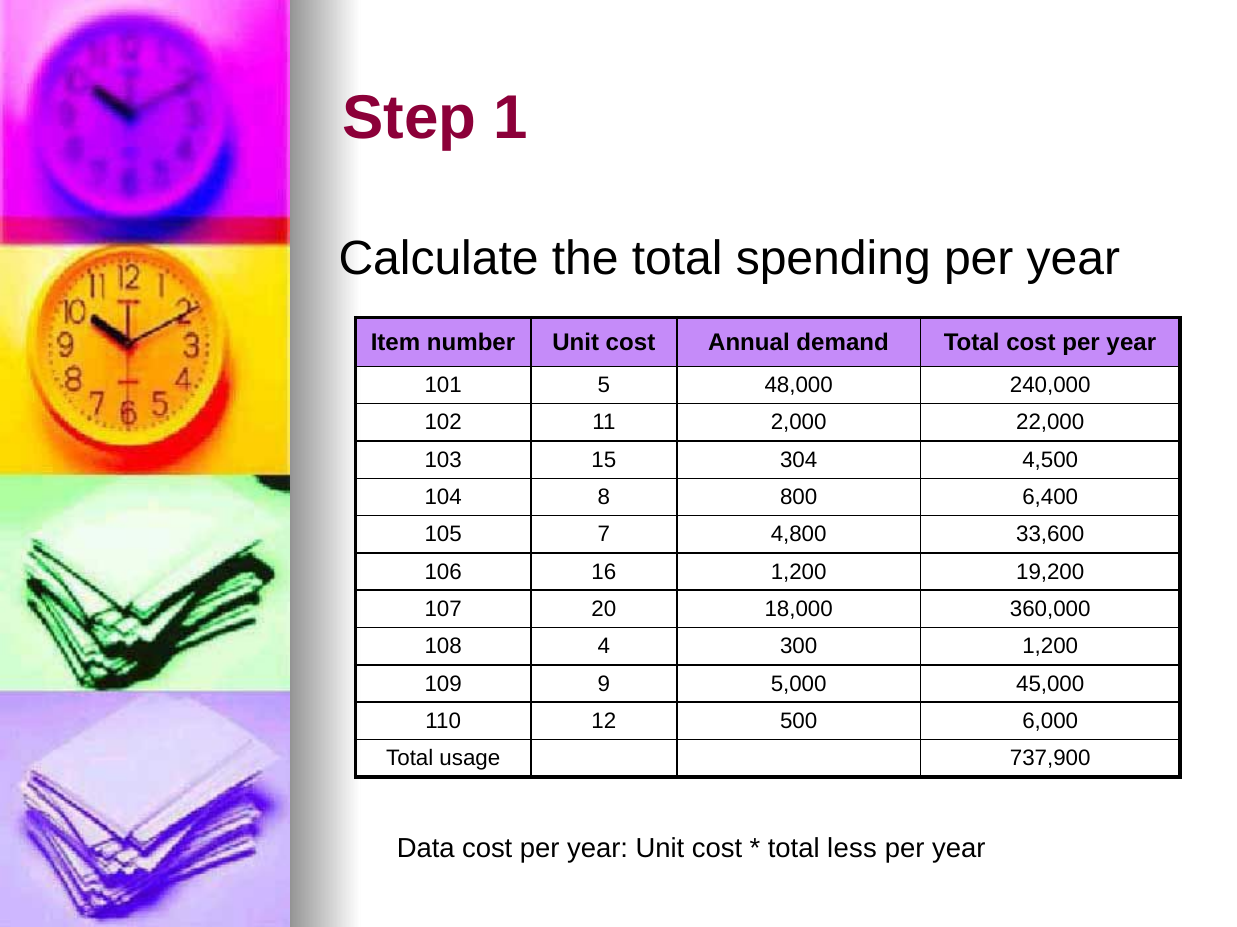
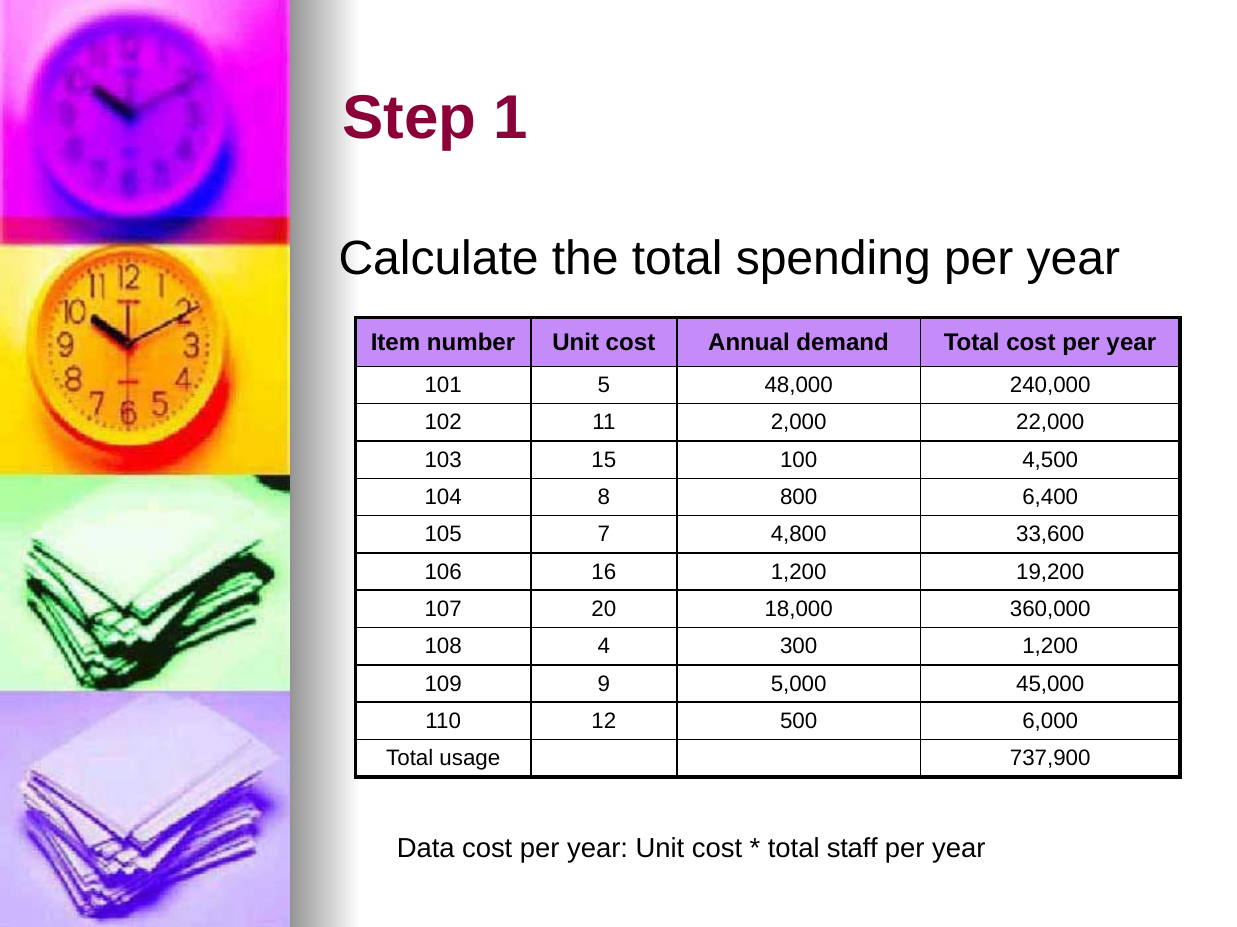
304: 304 -> 100
less: less -> staff
